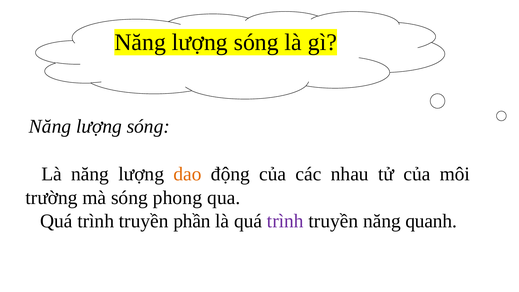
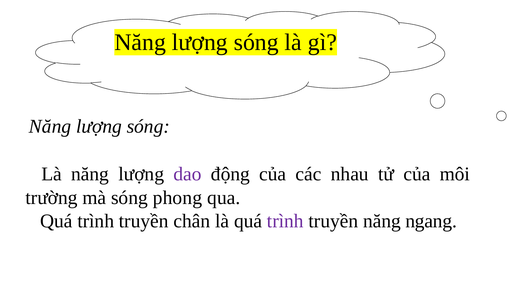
dao colour: orange -> purple
phần: phần -> chân
quanh: quanh -> ngang
